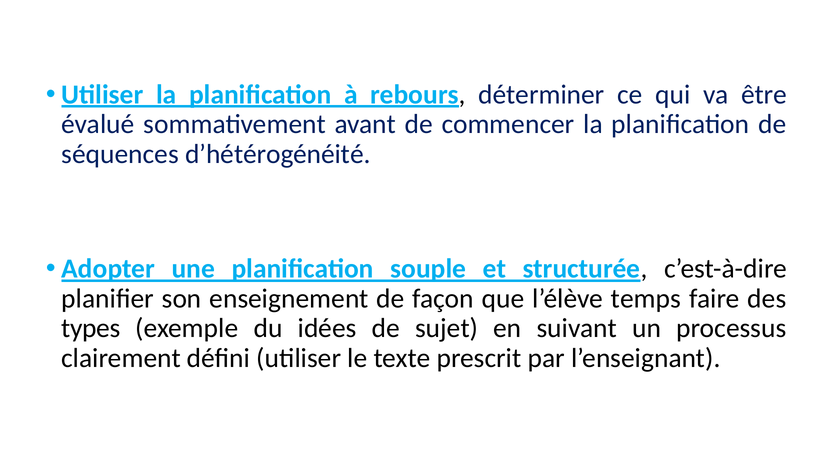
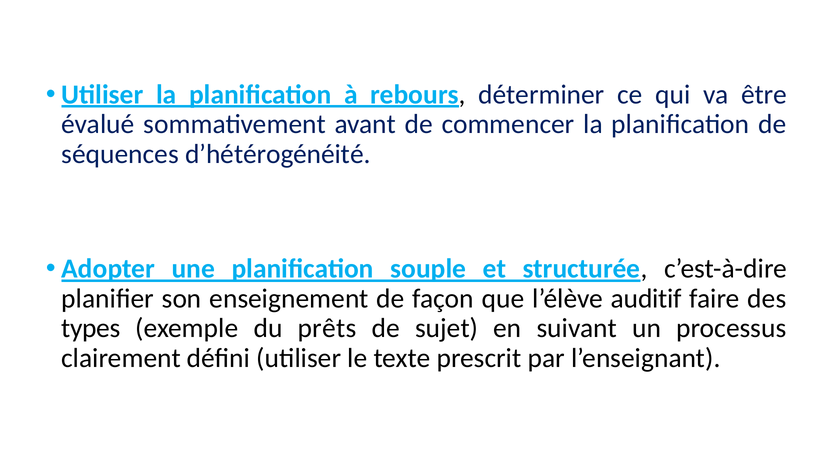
temps: temps -> auditif
idées: idées -> prêts
